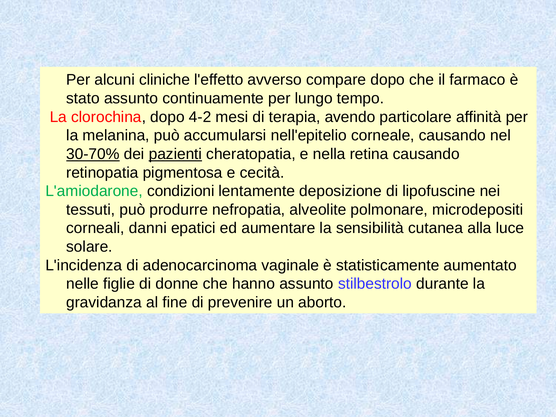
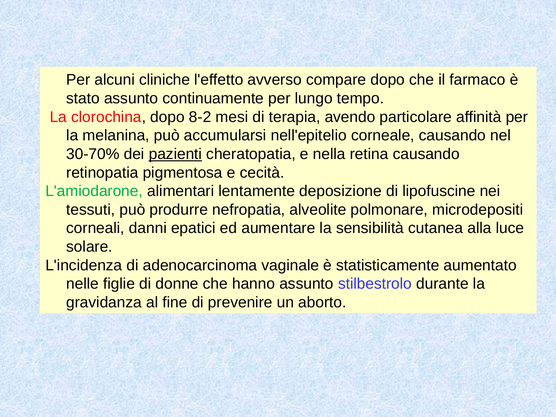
4-2: 4-2 -> 8-2
30-70% underline: present -> none
condizioni: condizioni -> alimentari
